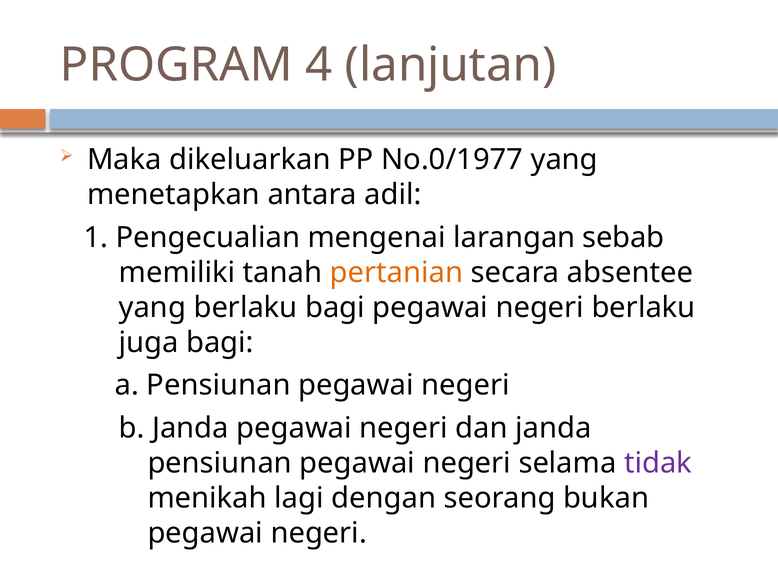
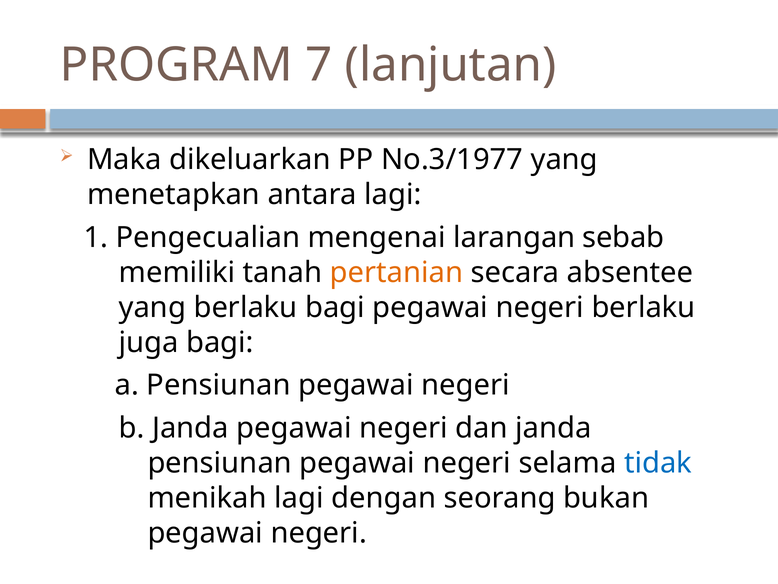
4: 4 -> 7
No.0/1977: No.0/1977 -> No.3/1977
antara adil: adil -> lagi
tidak colour: purple -> blue
